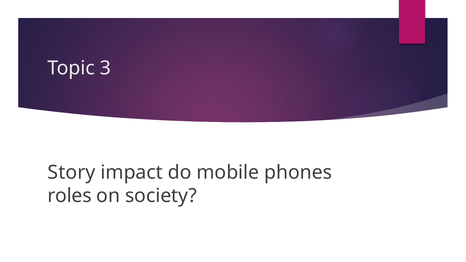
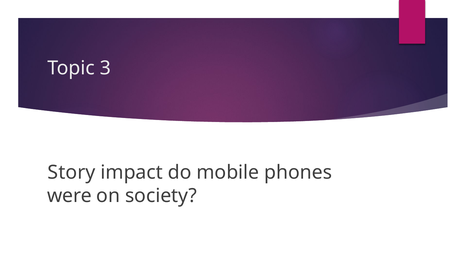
roles: roles -> were
